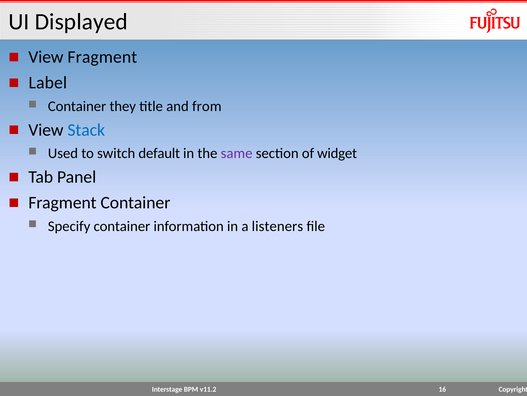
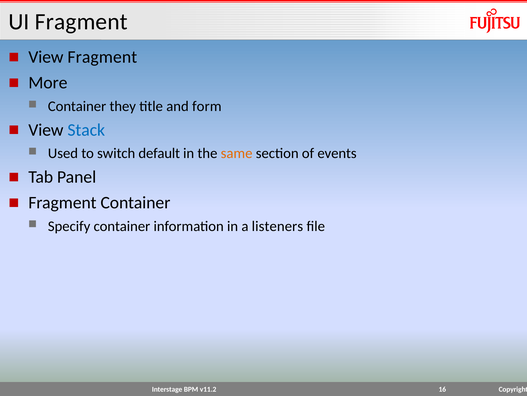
UI Displayed: Displayed -> Fragment
Label: Label -> More
from: from -> form
same colour: purple -> orange
widget: widget -> events
